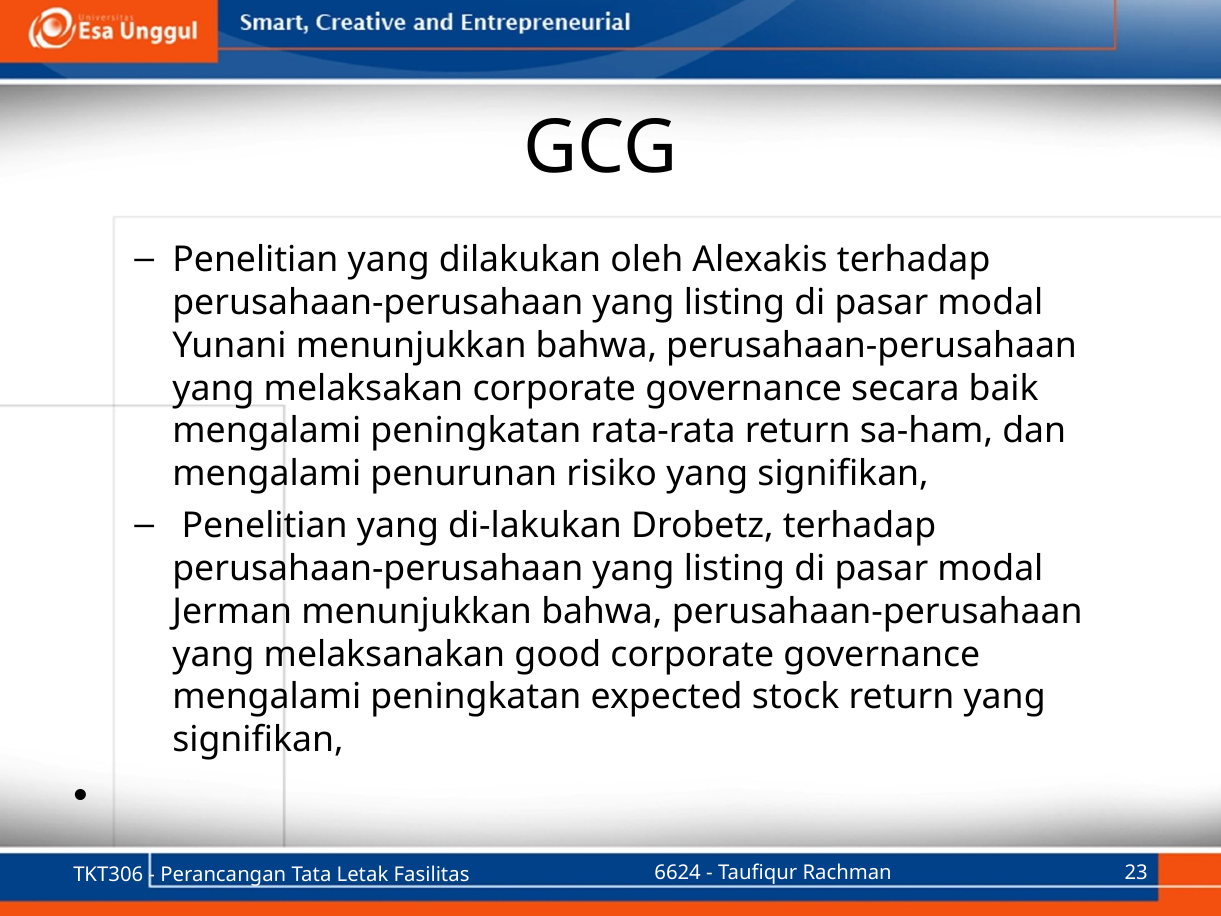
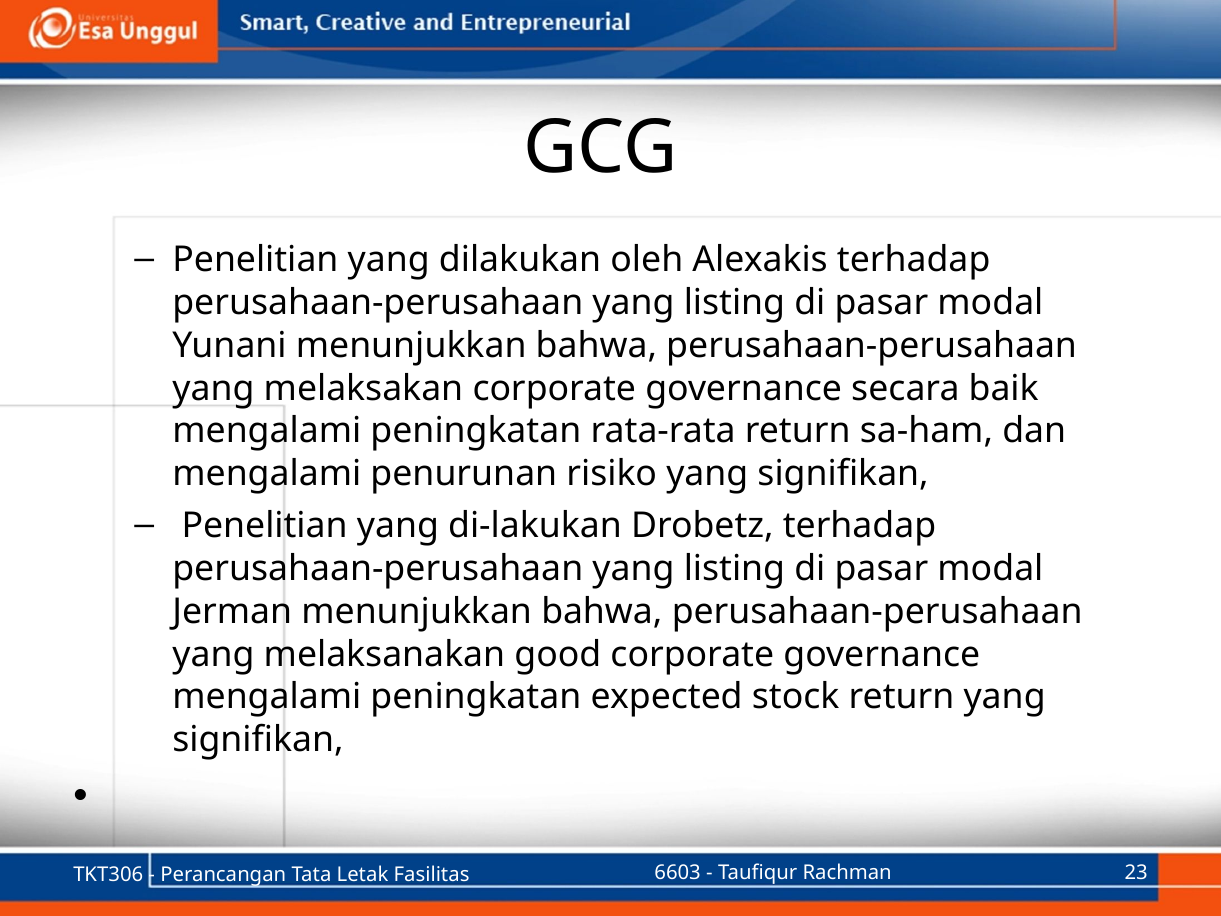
6624: 6624 -> 6603
